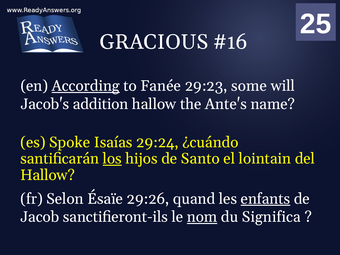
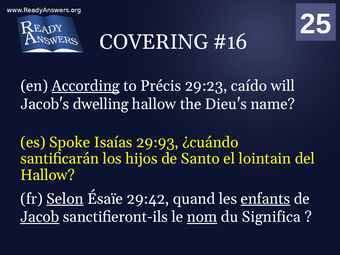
GRACIOUS: GRACIOUS -> COVERING
Fanée: Fanée -> Précis
some: some -> caído
addition: addition -> dwelling
Ante's: Ante's -> Dieu's
29:24: 29:24 -> 29:93
los underline: present -> none
Selon underline: none -> present
29:26: 29:26 -> 29:42
Jacob underline: none -> present
